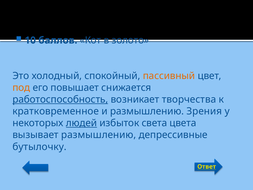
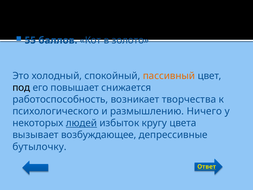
10: 10 -> 55
под colour: orange -> black
работоспособность underline: present -> none
кратковременное: кратковременное -> психологического
Зрения: Зрения -> Ничего
света: света -> кругу
вызывает размышлению: размышлению -> возбуждающее
